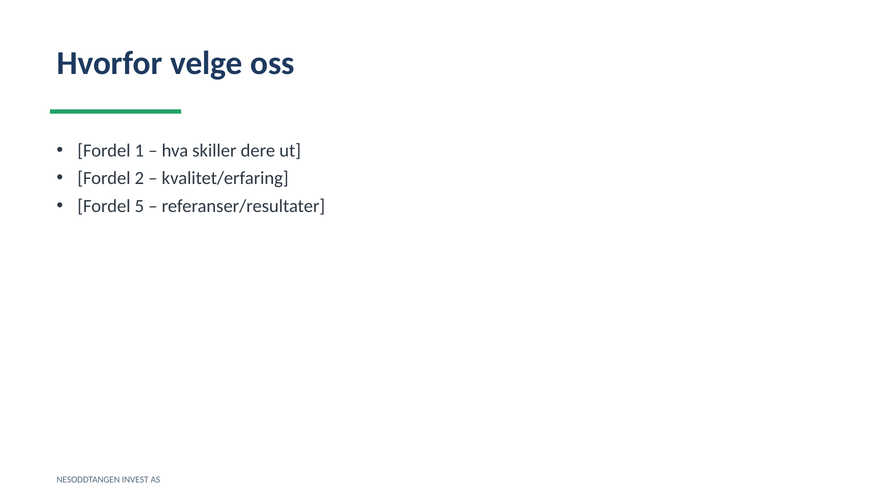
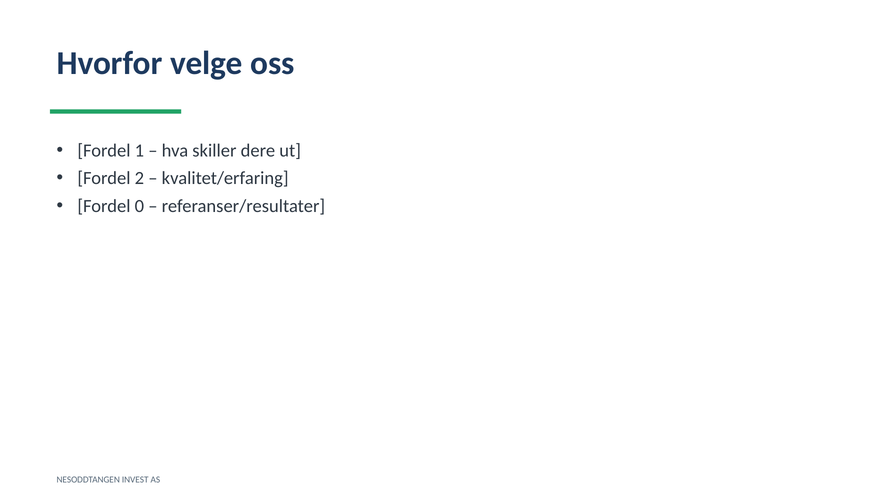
5: 5 -> 0
